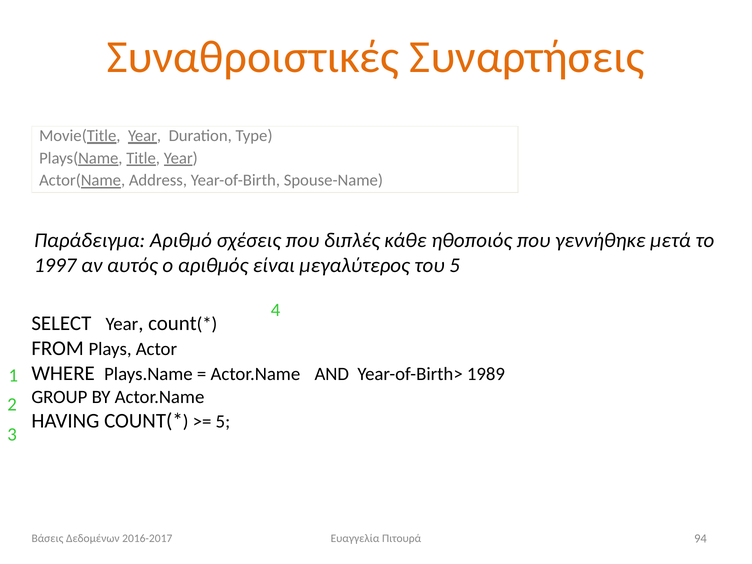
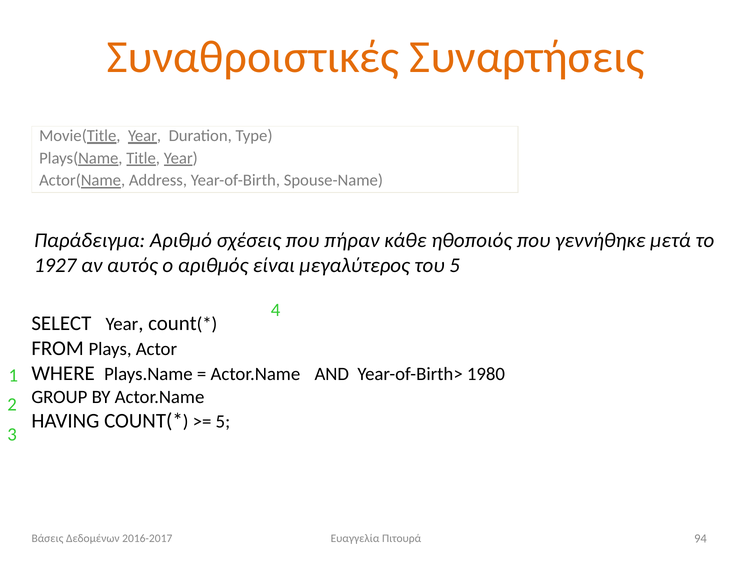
διπλές: διπλές -> πήραν
1997: 1997 -> 1927
1989: 1989 -> 1980
